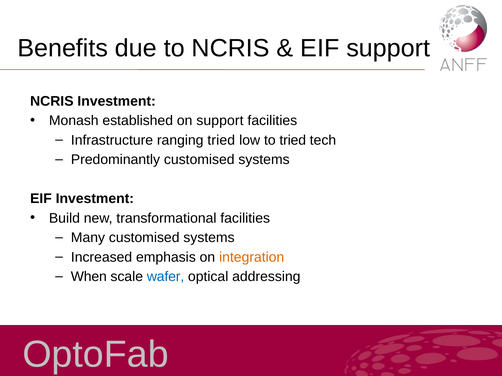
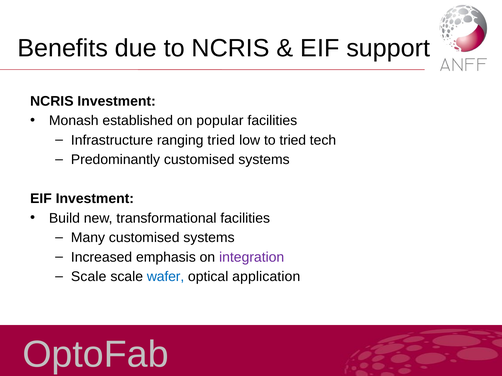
on support: support -> popular
integration colour: orange -> purple
When at (89, 277): When -> Scale
addressing: addressing -> application
